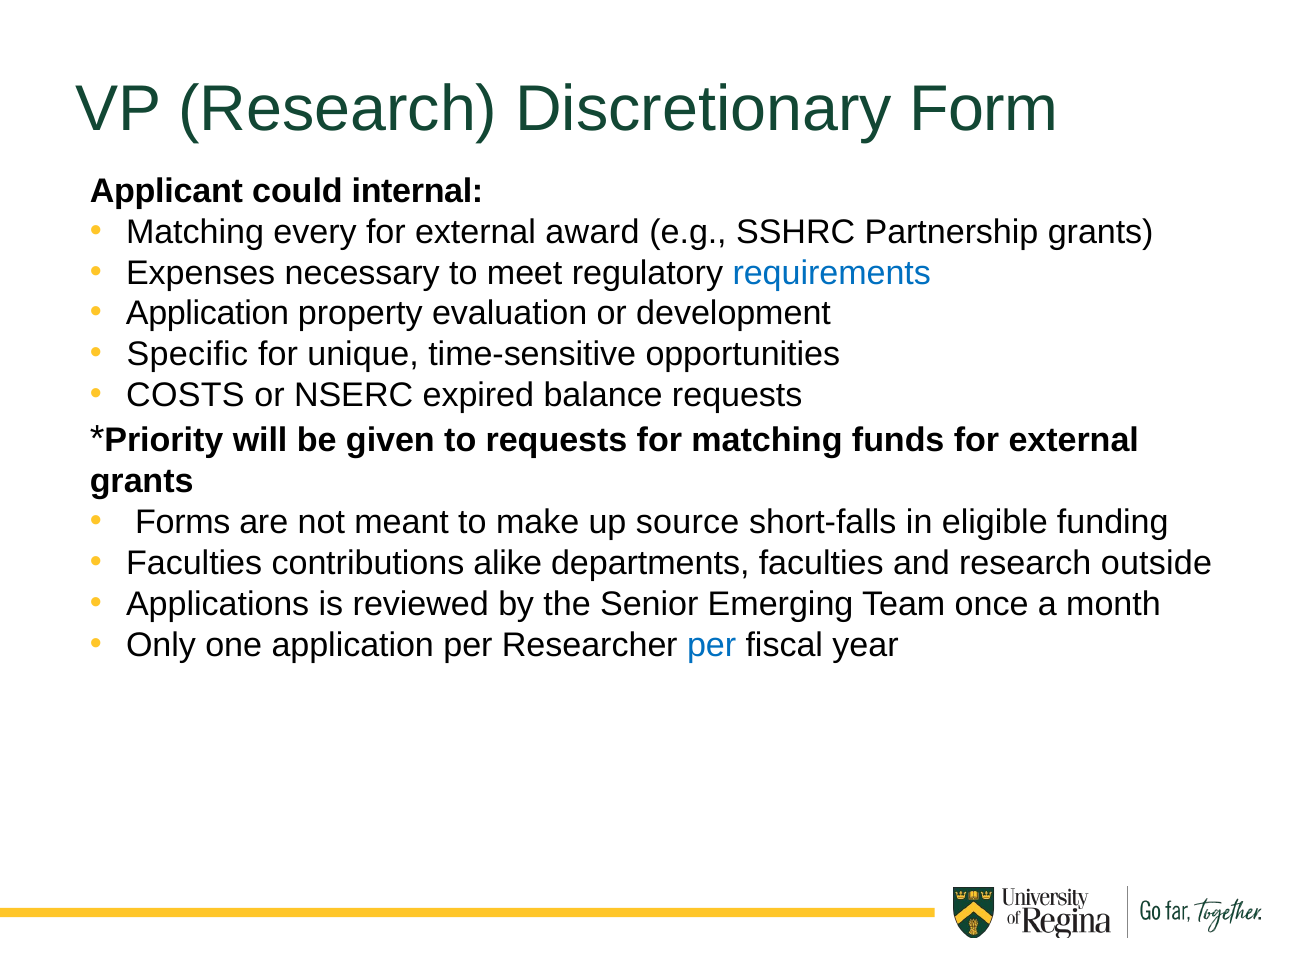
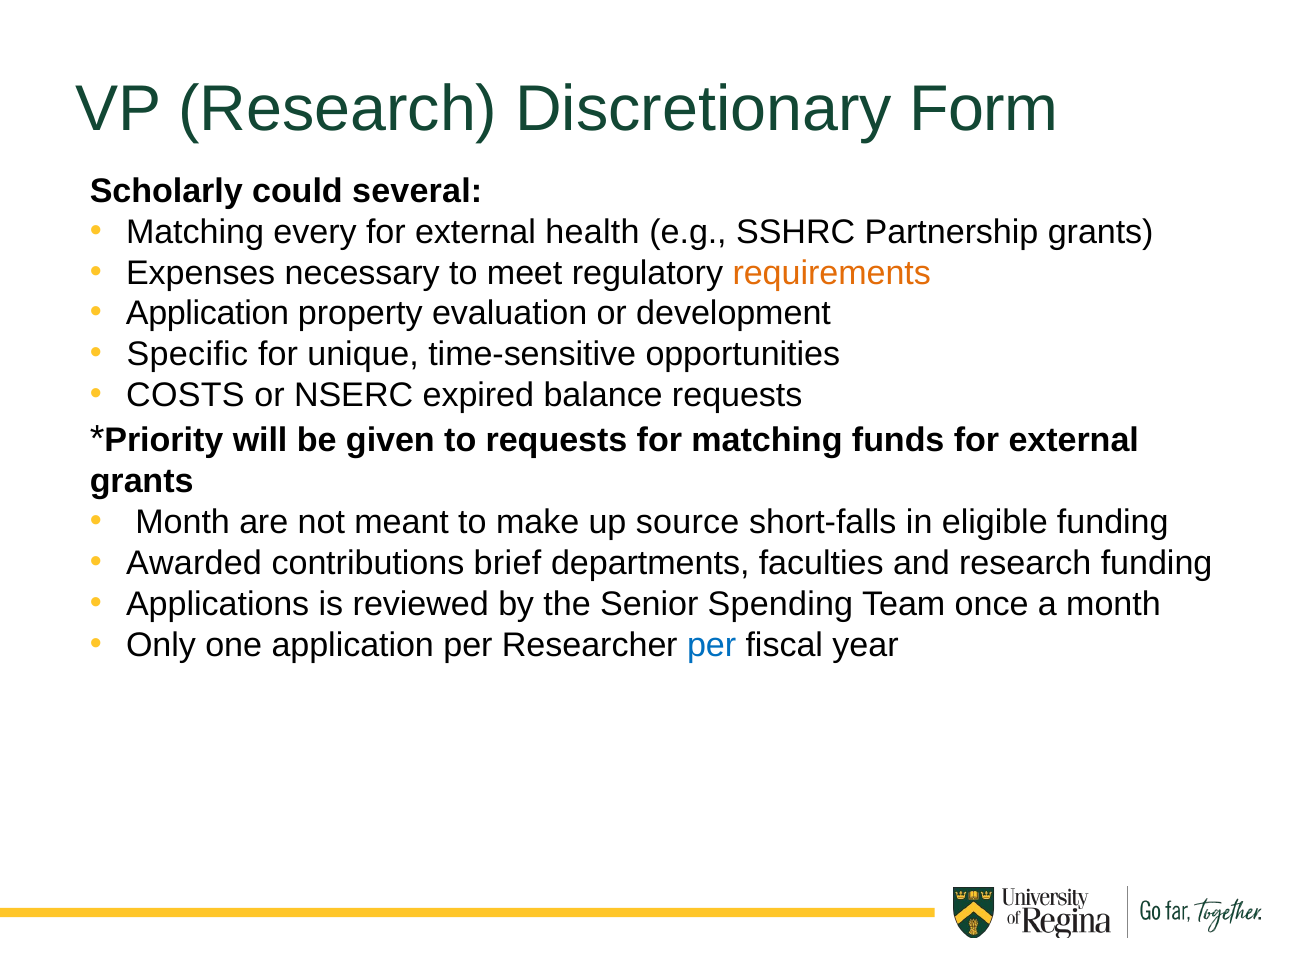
Applicant: Applicant -> Scholarly
internal: internal -> several
award: award -> health
requirements colour: blue -> orange
Forms at (183, 522): Forms -> Month
Faculties at (194, 563): Faculties -> Awarded
alike: alike -> brief
research outside: outside -> funding
Emerging: Emerging -> Spending
